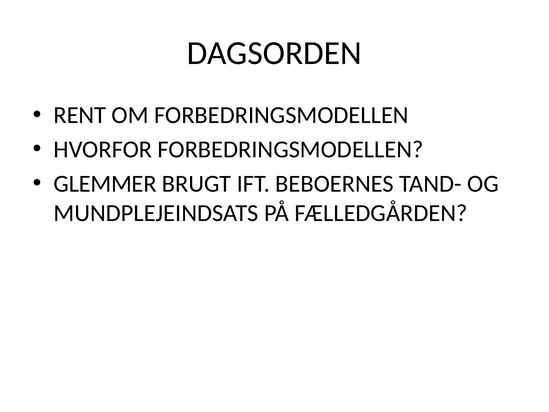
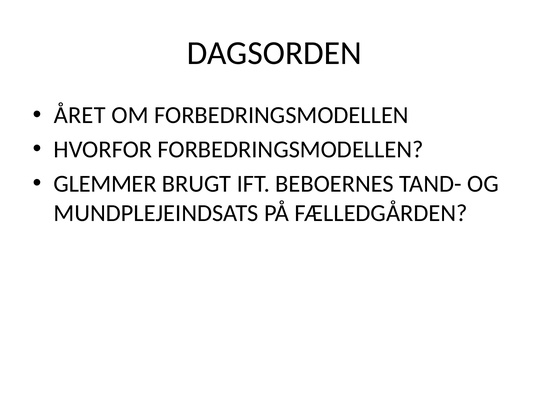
RENT: RENT -> ÅRET
